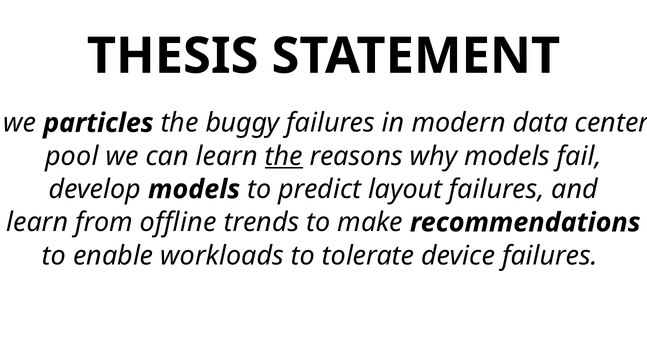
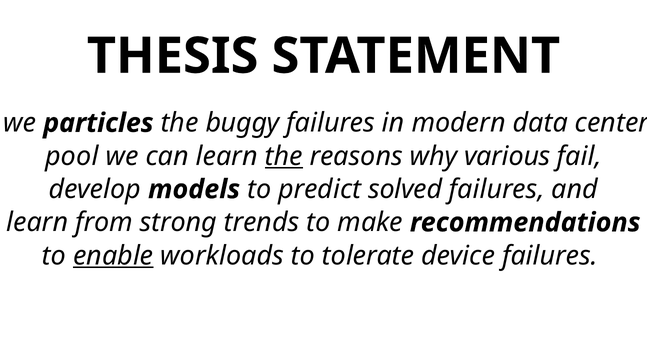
why models: models -> various
layout: layout -> solved
offline: offline -> strong
enable underline: none -> present
